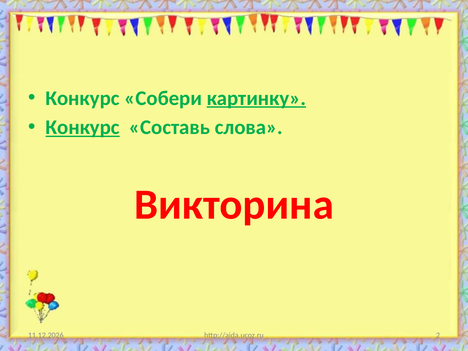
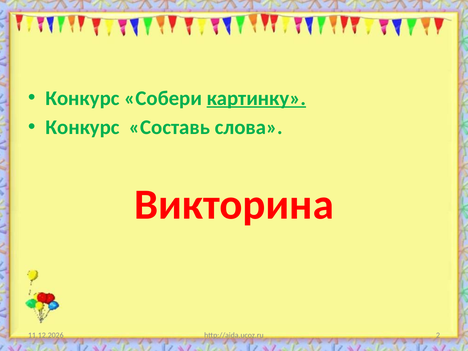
Конкурс at (83, 127) underline: present -> none
